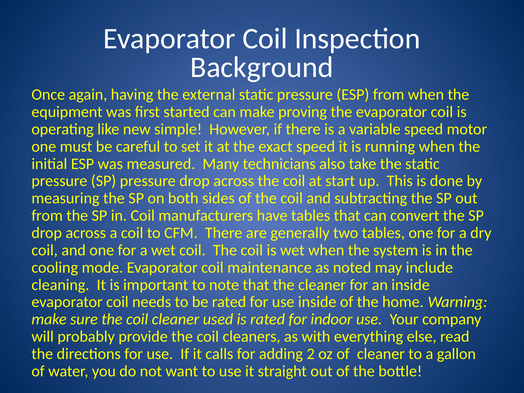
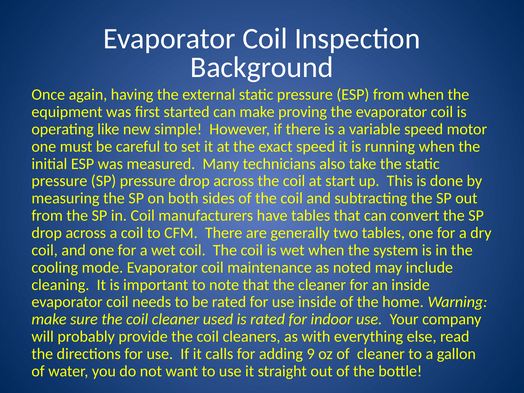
2: 2 -> 9
